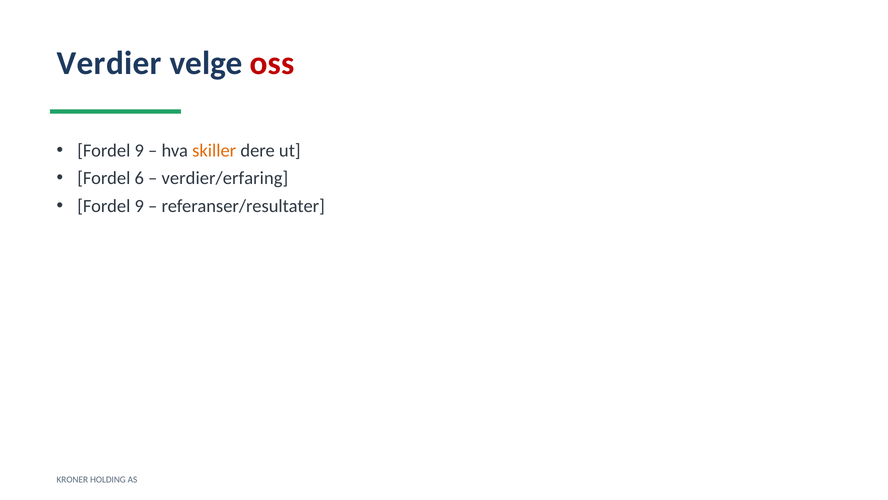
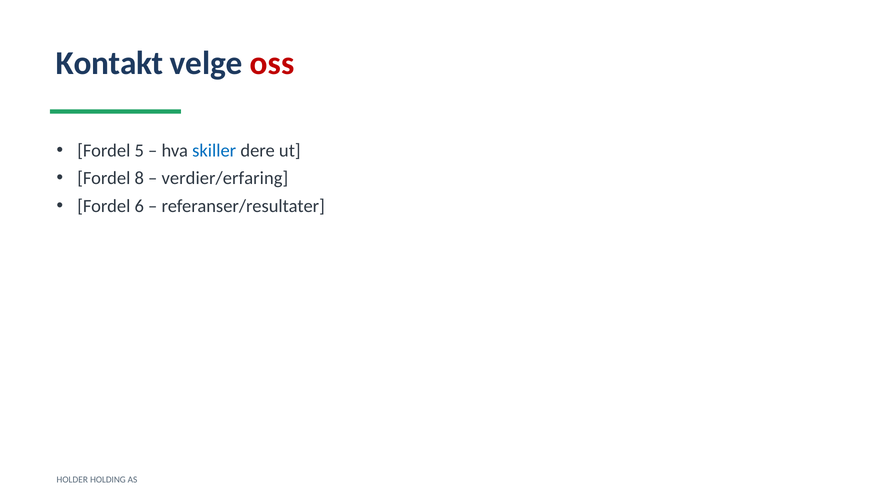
Verdier: Verdier -> Kontakt
9 at (139, 150): 9 -> 5
skiller colour: orange -> blue
6: 6 -> 8
9 at (139, 206): 9 -> 6
KRONER: KRONER -> HOLDER
